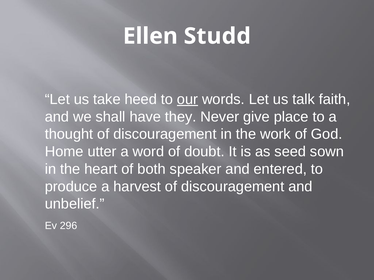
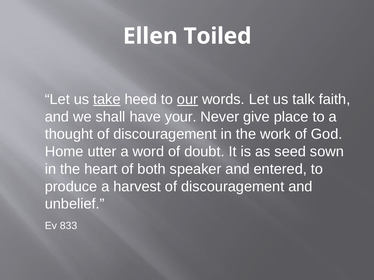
Studd: Studd -> Toiled
take underline: none -> present
they: they -> your
296: 296 -> 833
